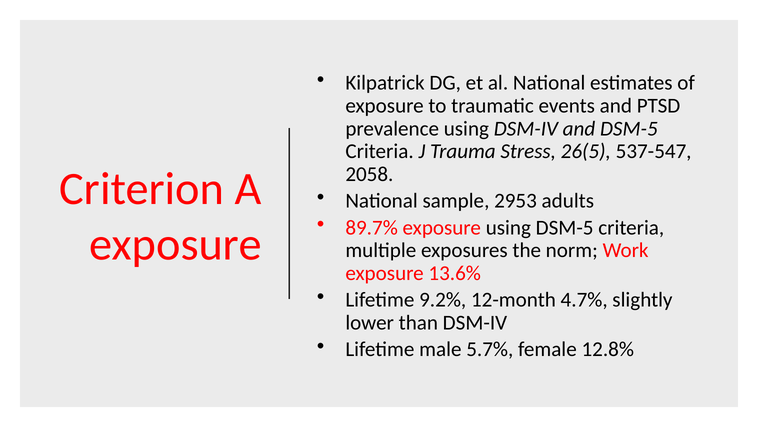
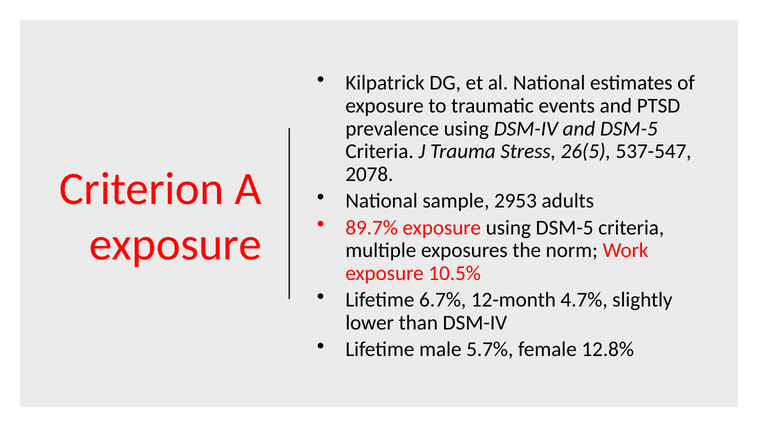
2058: 2058 -> 2078
13.6%: 13.6% -> 10.5%
9.2%: 9.2% -> 6.7%
